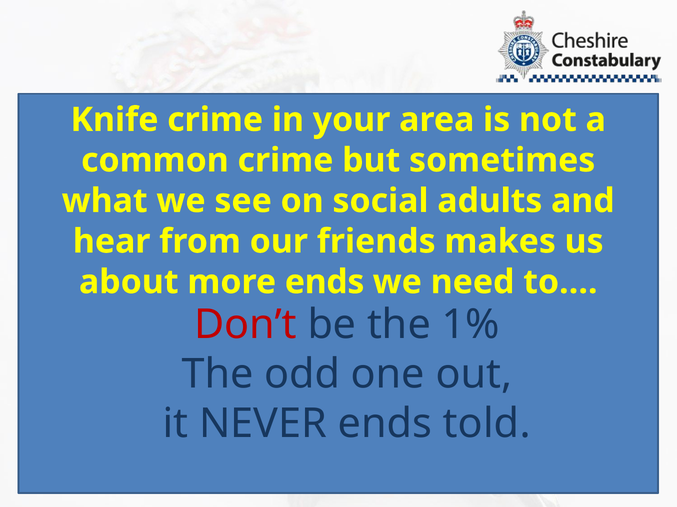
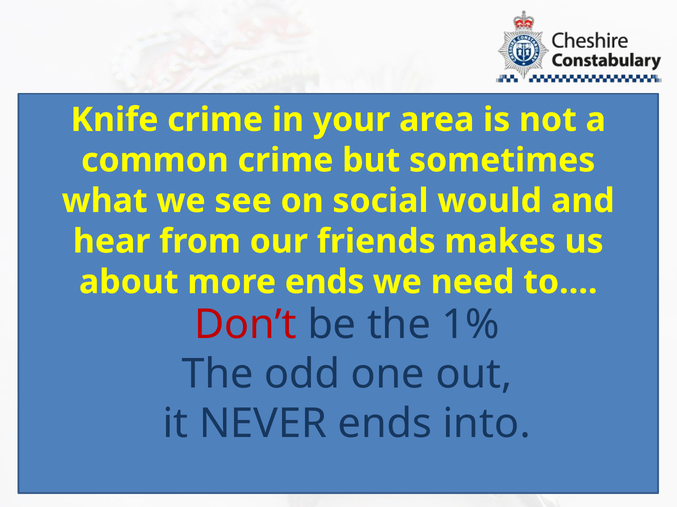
adults: adults -> would
told: told -> into
